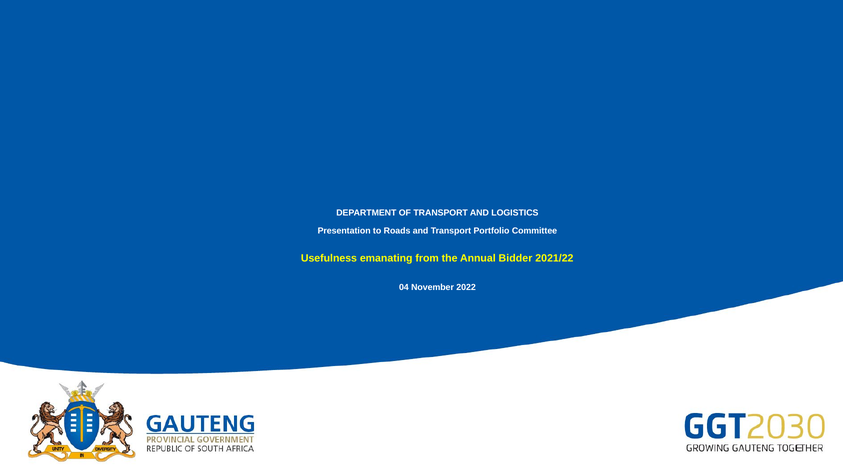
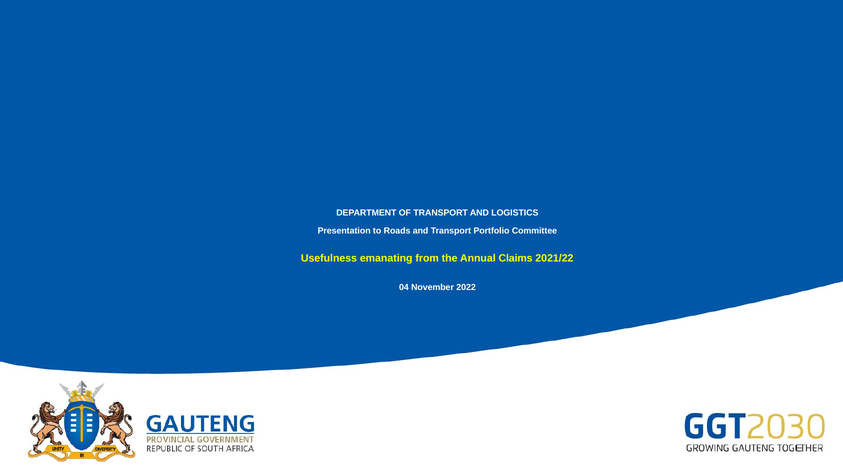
Bidder: Bidder -> Claims
